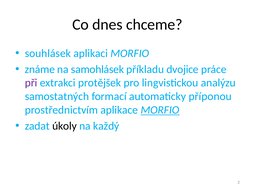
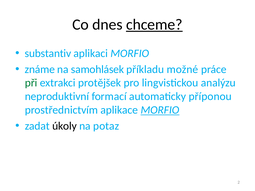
chceme underline: none -> present
souhlásek: souhlásek -> substantiv
dvojice: dvojice -> možné
při colour: purple -> green
samostatných: samostatných -> neproduktivní
každý: každý -> potaz
